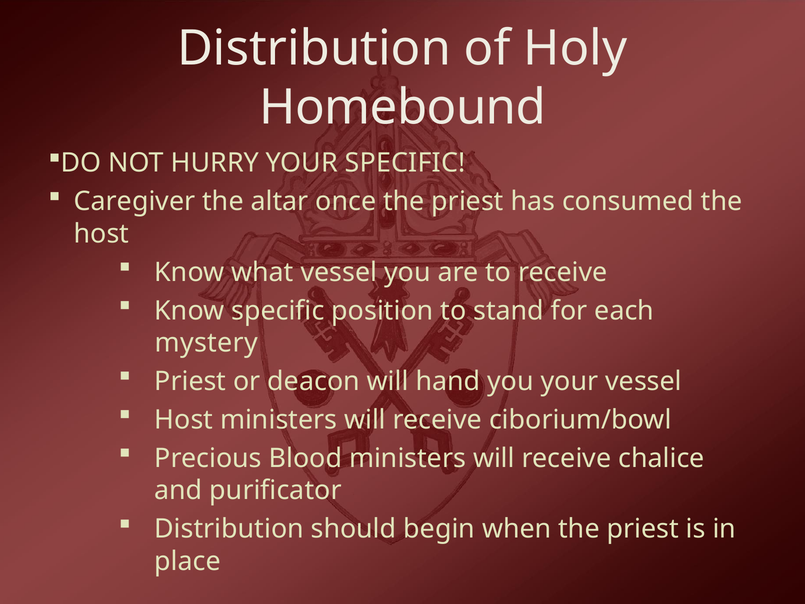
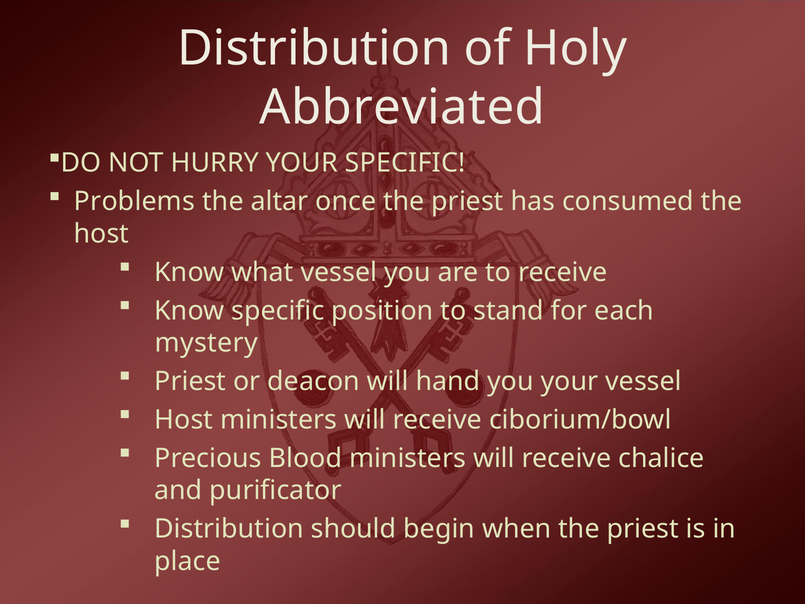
Homebound: Homebound -> Abbreviated
Caregiver: Caregiver -> Problems
